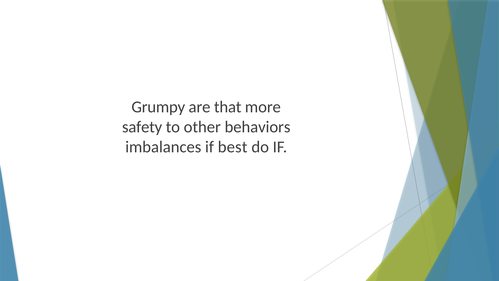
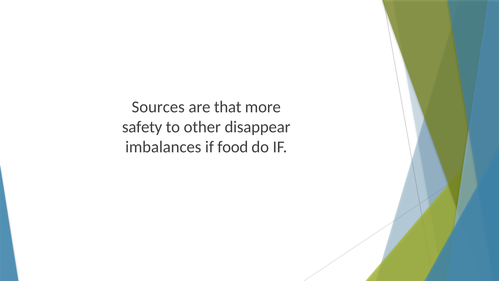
Grumpy: Grumpy -> Sources
behaviors: behaviors -> disappear
best: best -> food
